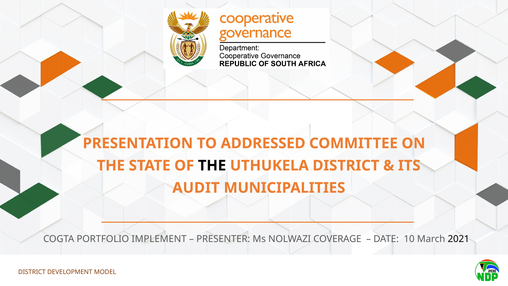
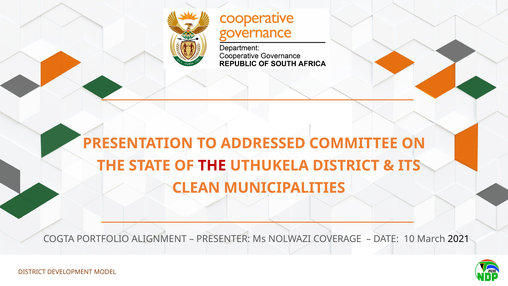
THE at (212, 165) colour: black -> red
AUDIT: AUDIT -> CLEAN
IMPLEMENT: IMPLEMENT -> ALIGNMENT
